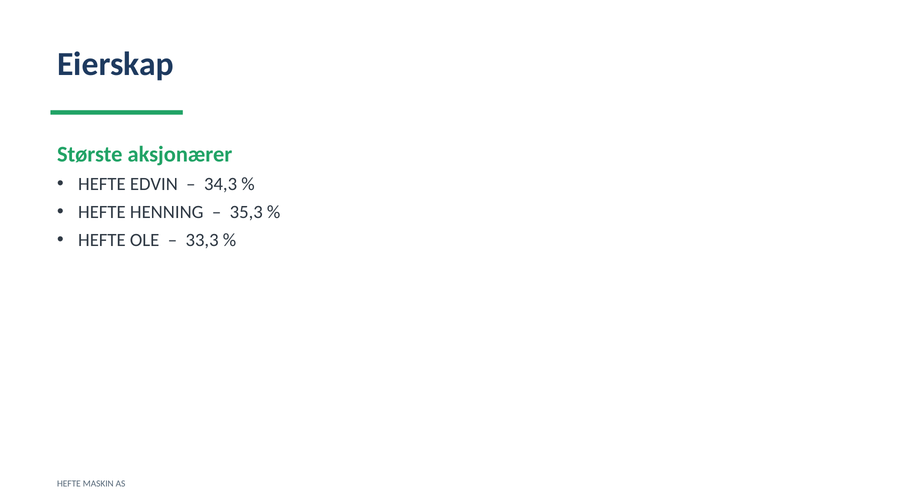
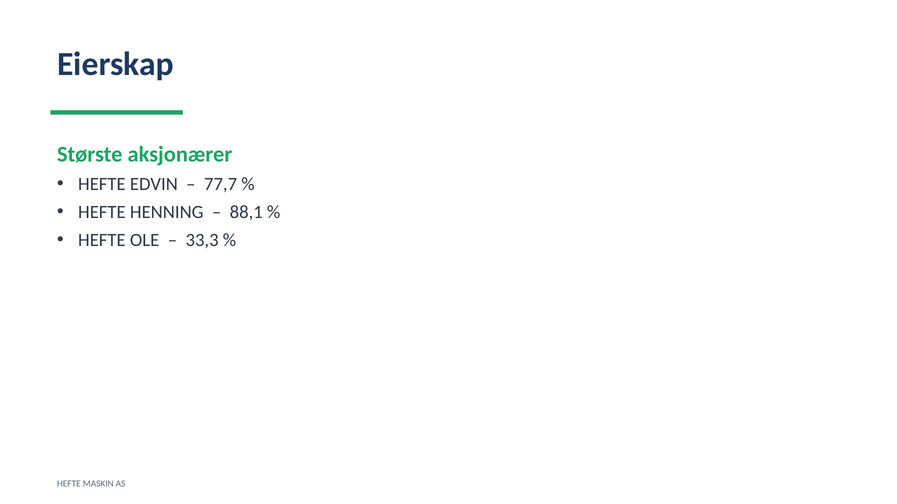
34,3: 34,3 -> 77,7
35,3: 35,3 -> 88,1
